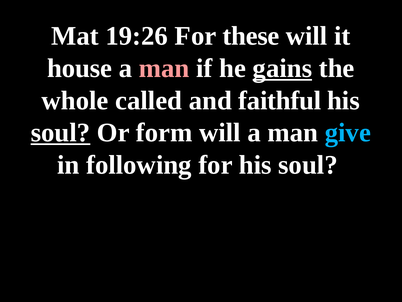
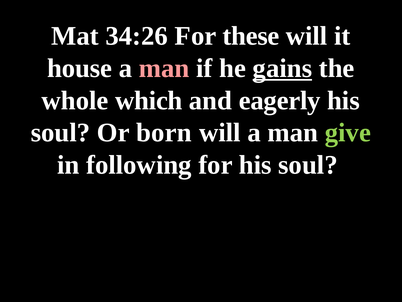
19:26: 19:26 -> 34:26
called: called -> which
faithful: faithful -> eagerly
soul at (60, 133) underline: present -> none
form: form -> born
give colour: light blue -> light green
